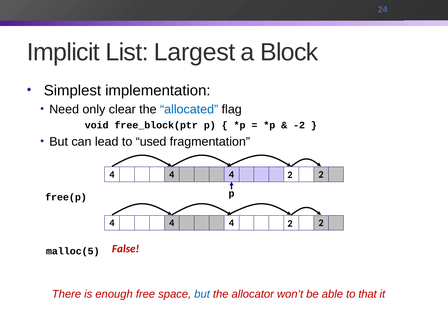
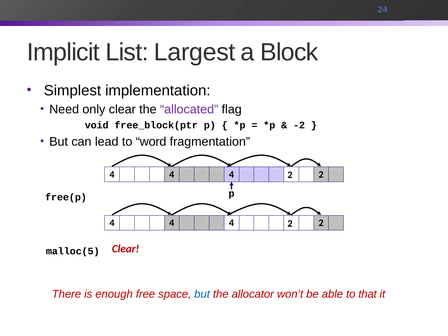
allocated colour: blue -> purple
used: used -> word
malloc(5 False: False -> Clear
